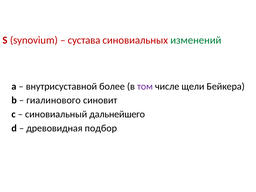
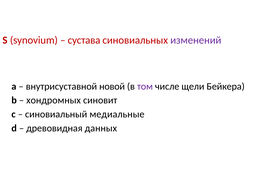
изменений colour: green -> purple
более: более -> новой
гиалинового: гиалинового -> хондромных
дальнейшего: дальнейшего -> медиальные
подбор: подбор -> данных
